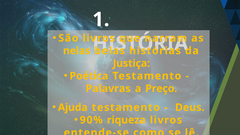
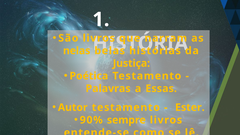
Preço: Preço -> Essas
Ajuda: Ajuda -> Autor
Deus: Deus -> Ester
riqueza: riqueza -> sempre
